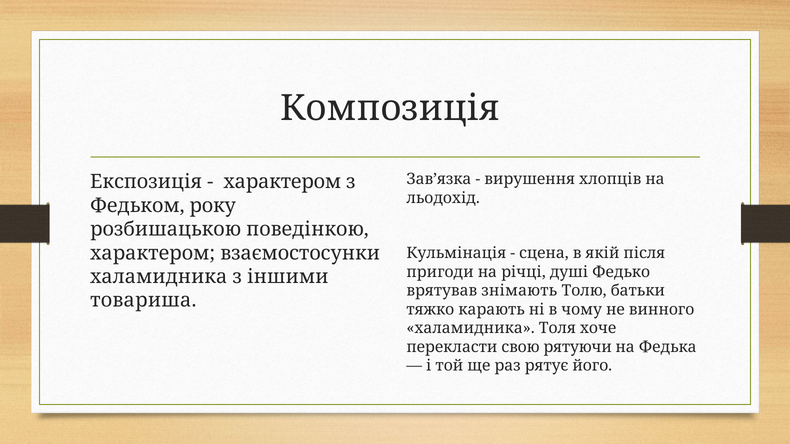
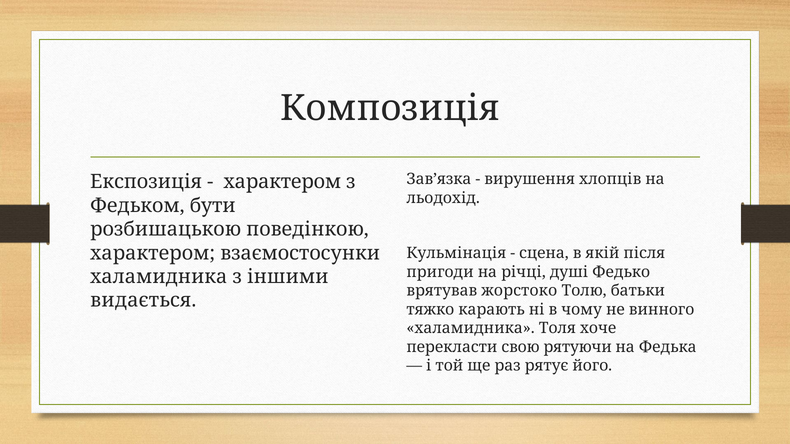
року: року -> бути
знімають: знімають -> жорстоко
товариша: товариша -> видається
